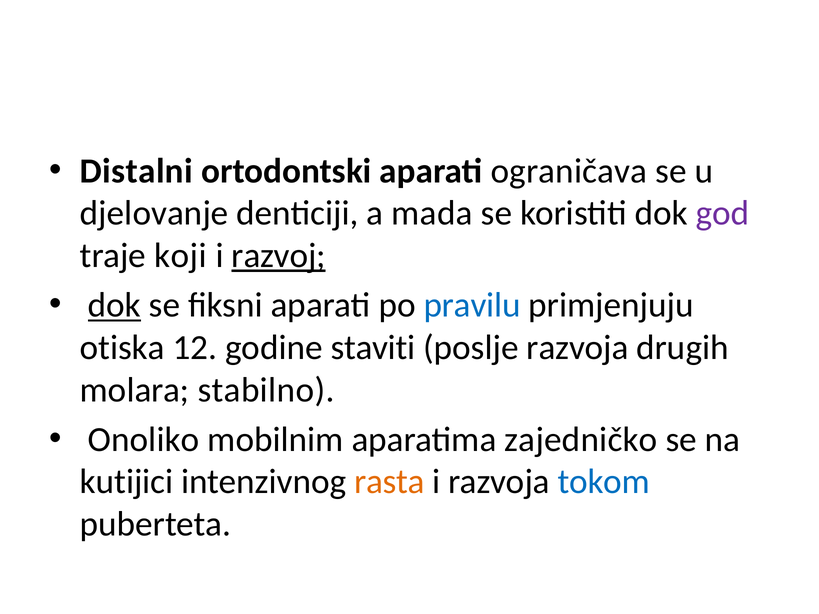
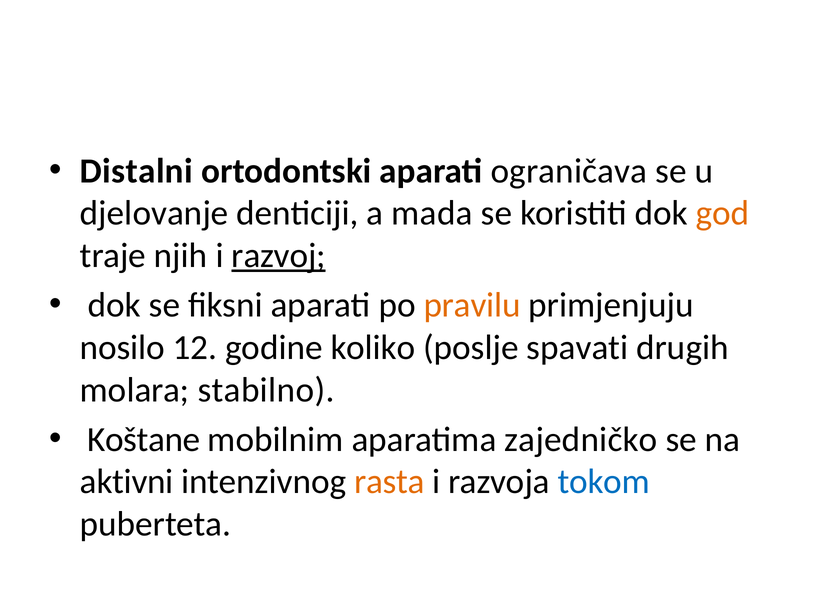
god colour: purple -> orange
koji: koji -> njih
dok at (114, 305) underline: present -> none
pravilu colour: blue -> orange
otiska: otiska -> nosilo
staviti: staviti -> koliko
poslje razvoja: razvoja -> spavati
Onoliko: Onoliko -> Koštane
kutijici: kutijici -> aktivni
